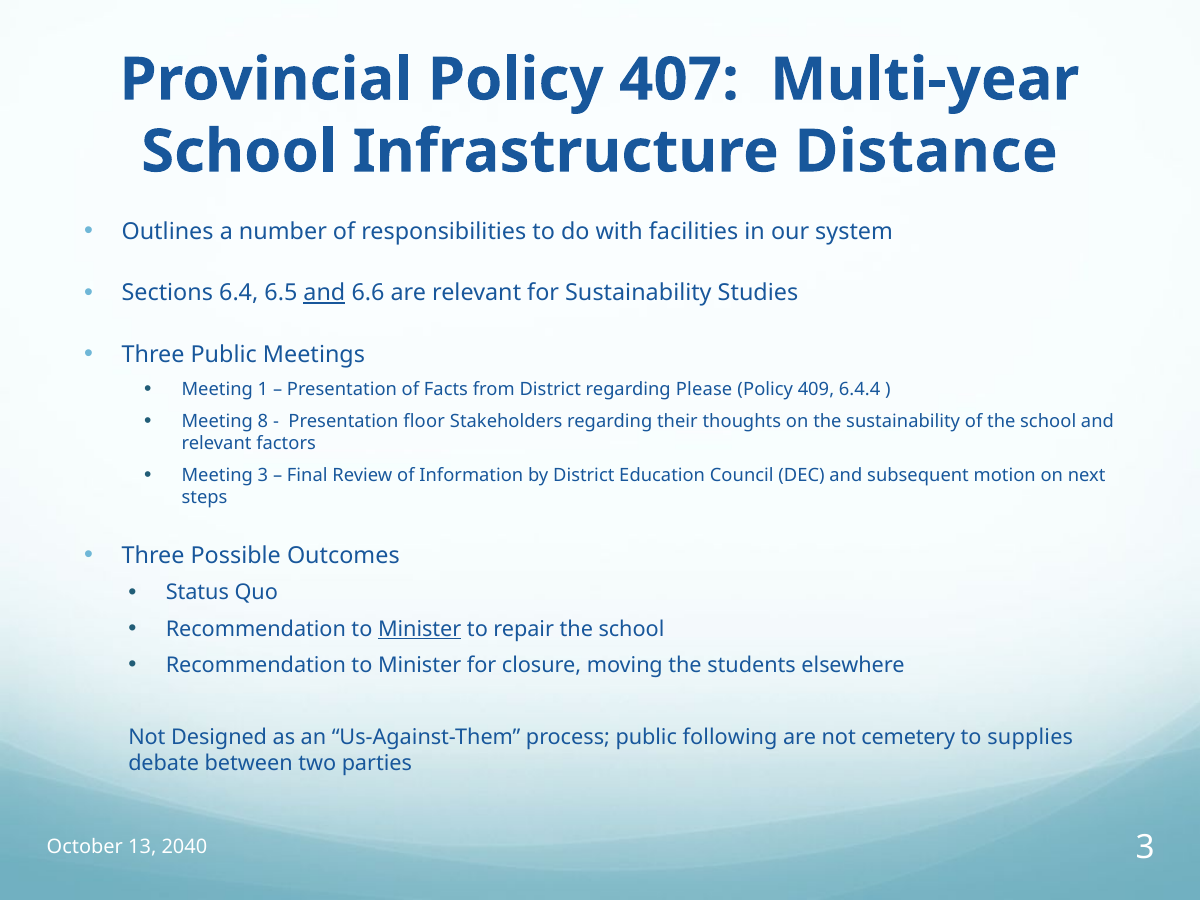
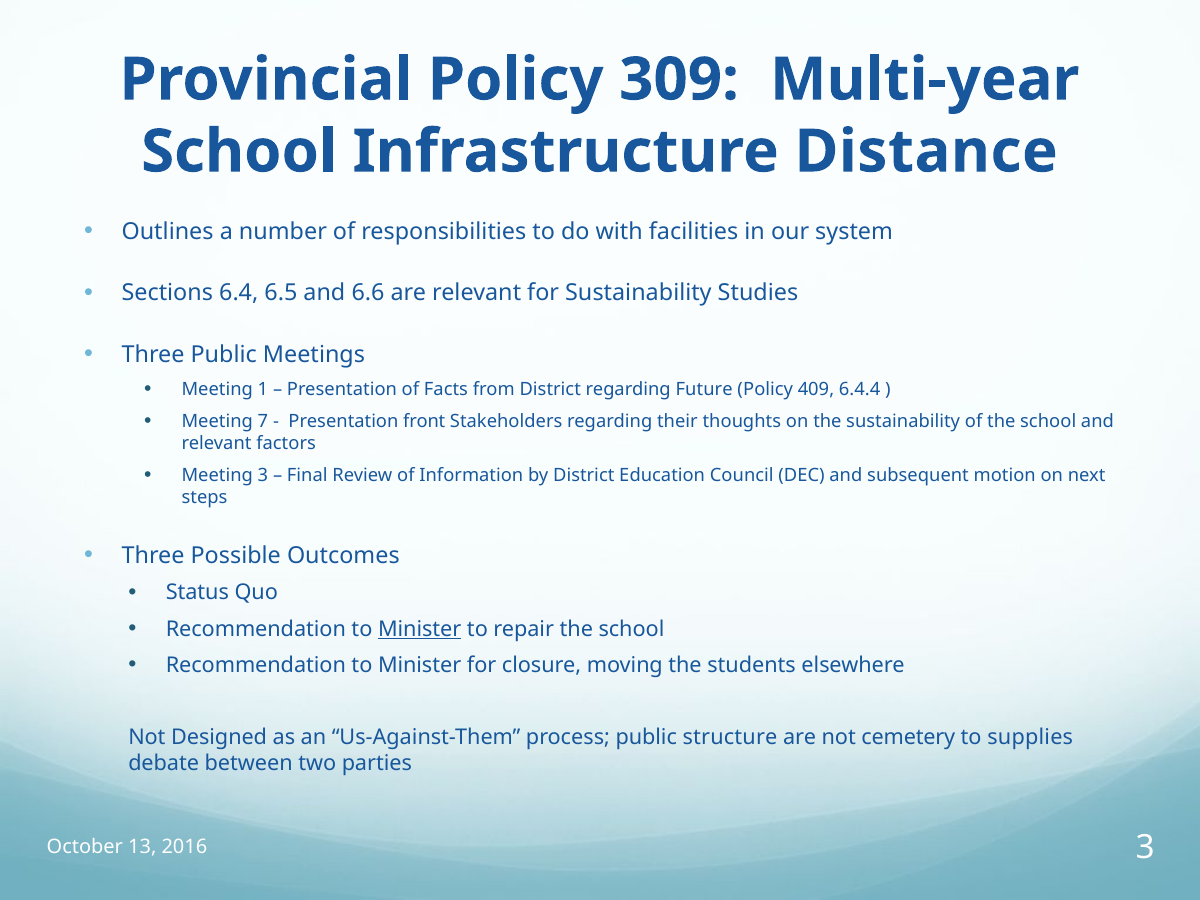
407: 407 -> 309
and at (324, 293) underline: present -> none
Please: Please -> Future
8: 8 -> 7
floor: floor -> front
following: following -> structure
2040: 2040 -> 2016
